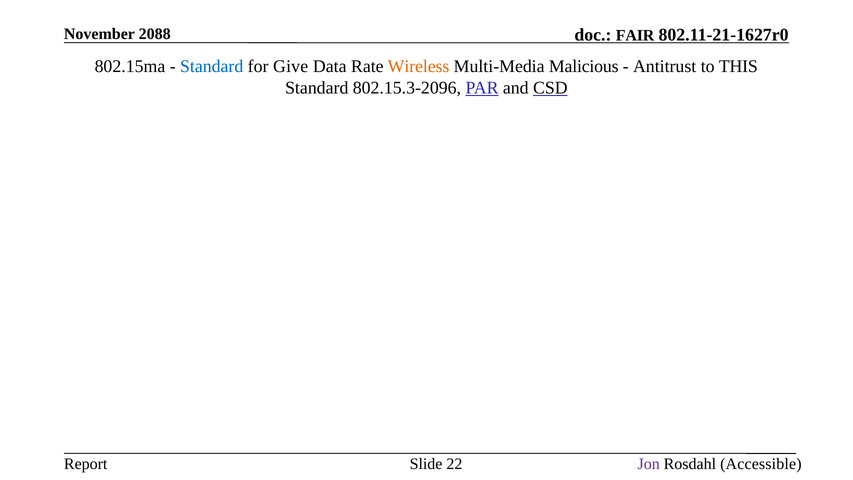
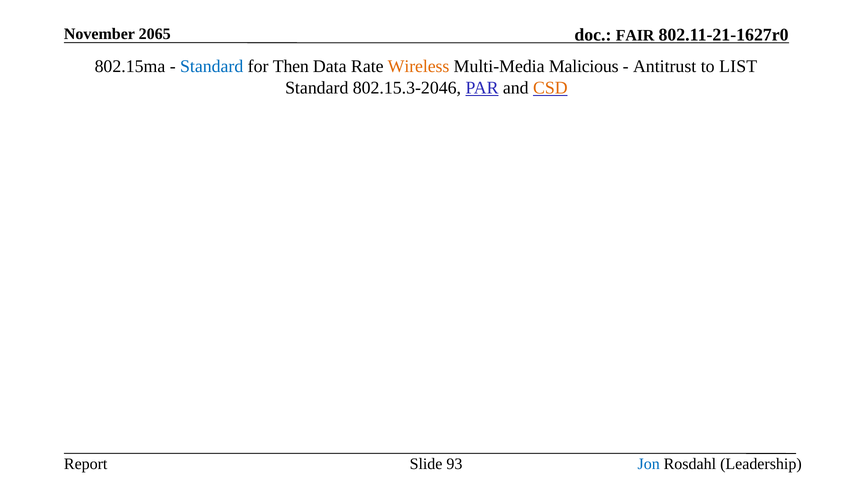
2088: 2088 -> 2065
Give: Give -> Then
THIS: THIS -> LIST
802.15.3-2096: 802.15.3-2096 -> 802.15.3-2046
CSD colour: black -> orange
22: 22 -> 93
Jon colour: purple -> blue
Accessible: Accessible -> Leadership
